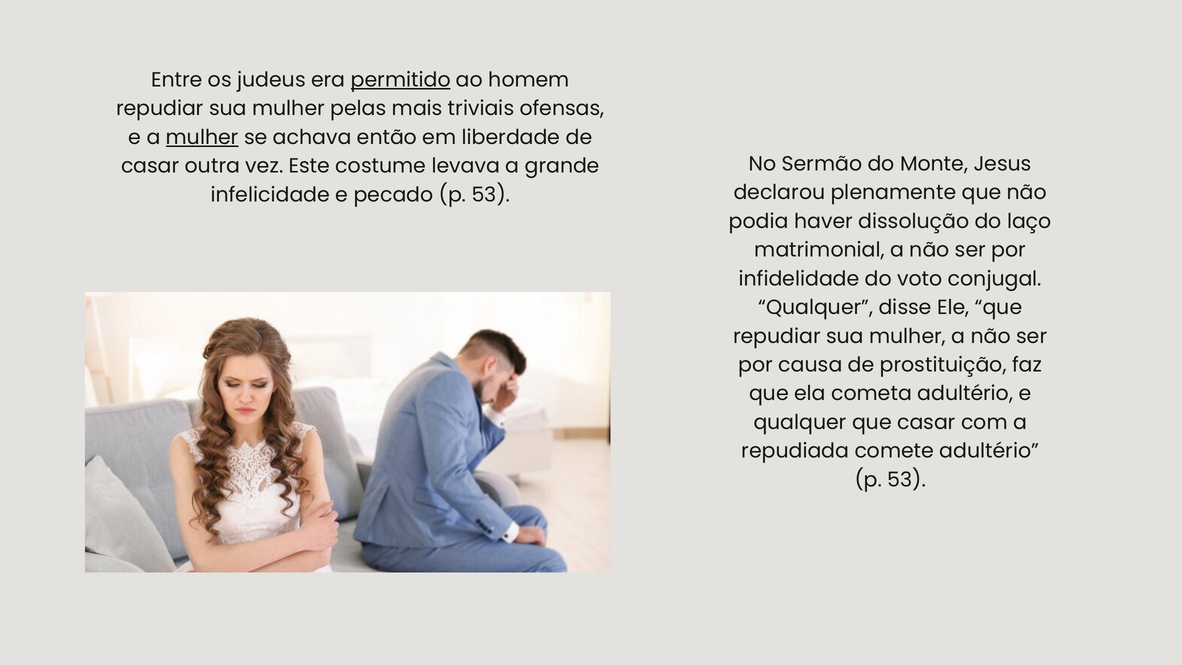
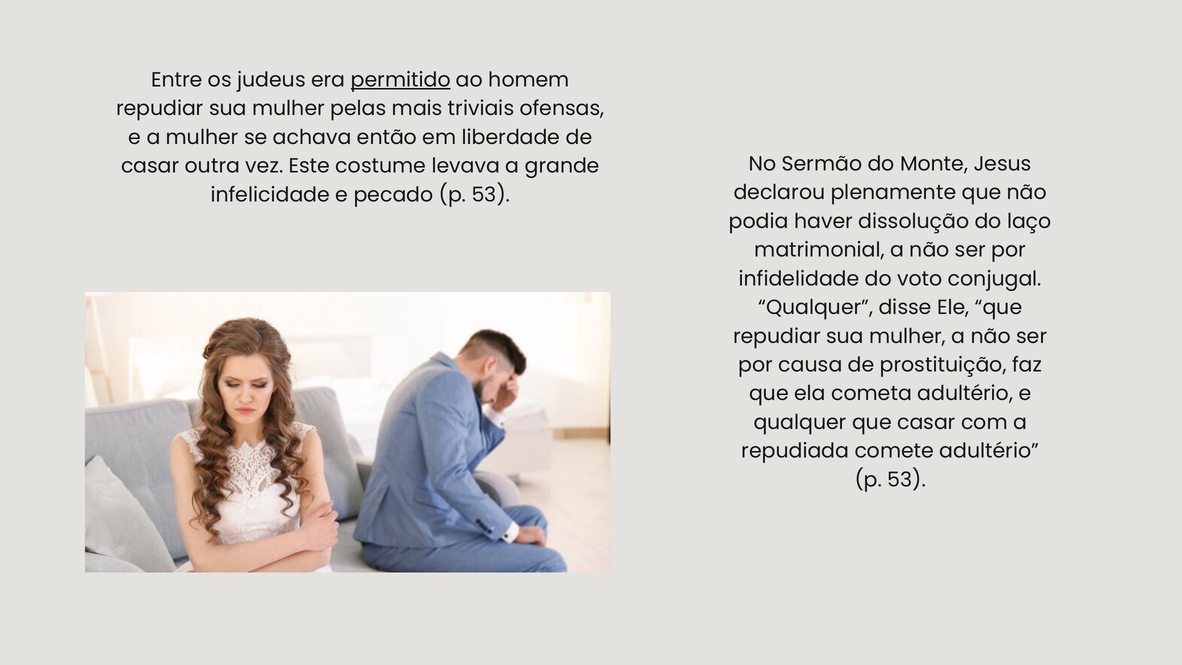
mulher at (202, 137) underline: present -> none
